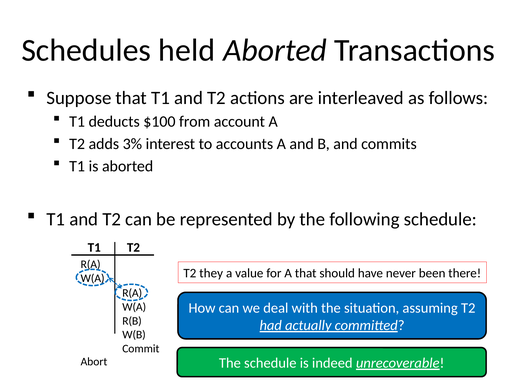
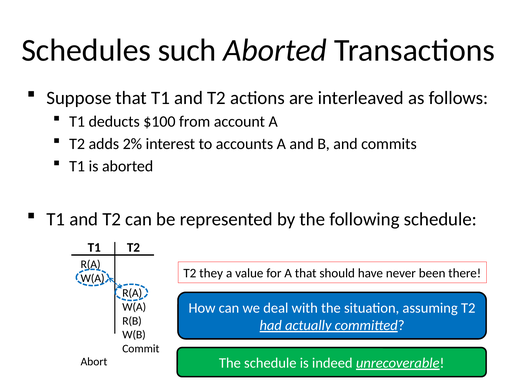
held: held -> such
3%: 3% -> 2%
